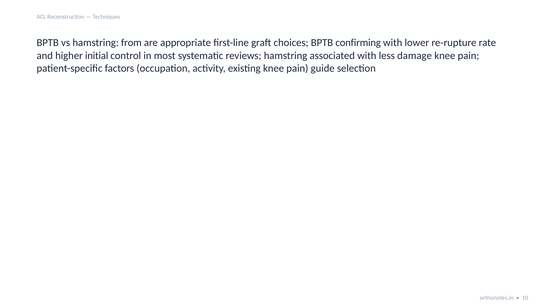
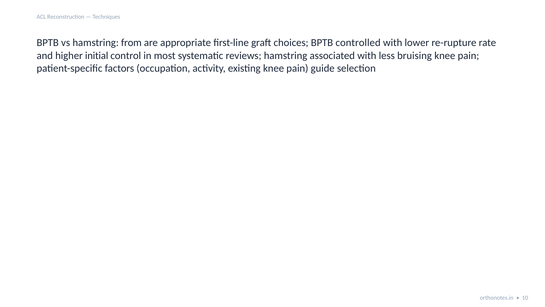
confirming: confirming -> controlled
damage: damage -> bruising
